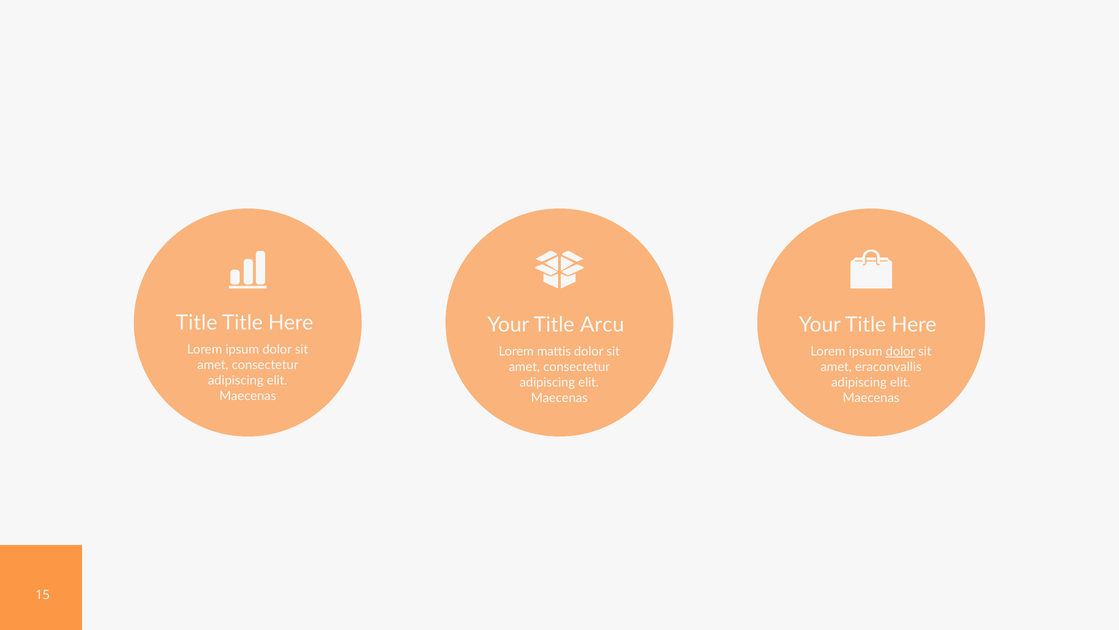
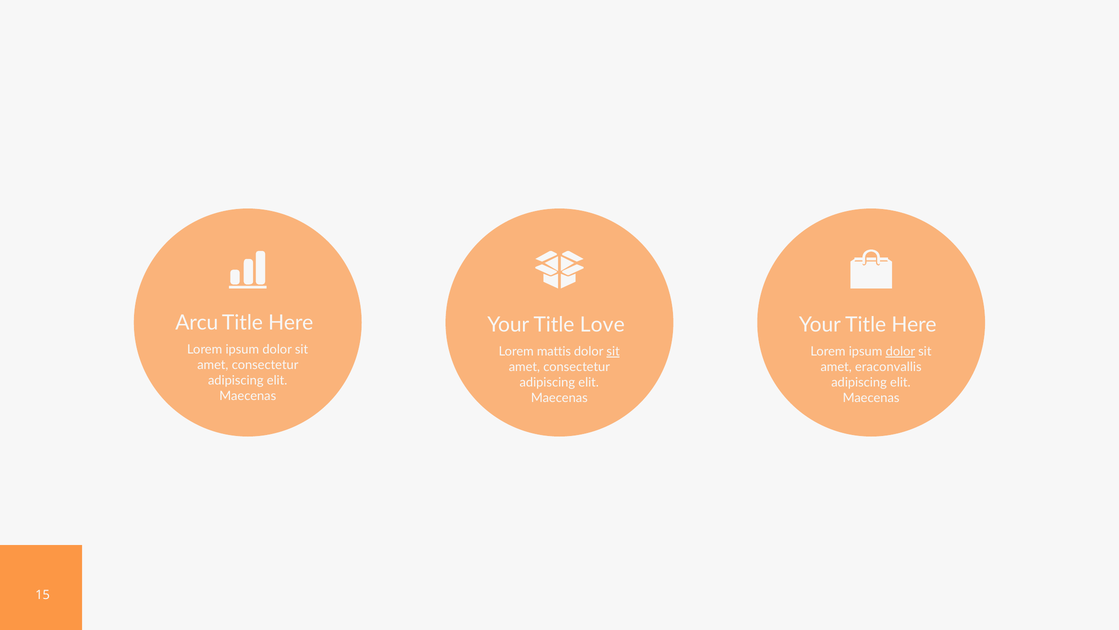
Title at (197, 323): Title -> Arcu
Arcu: Arcu -> Love
sit at (613, 351) underline: none -> present
